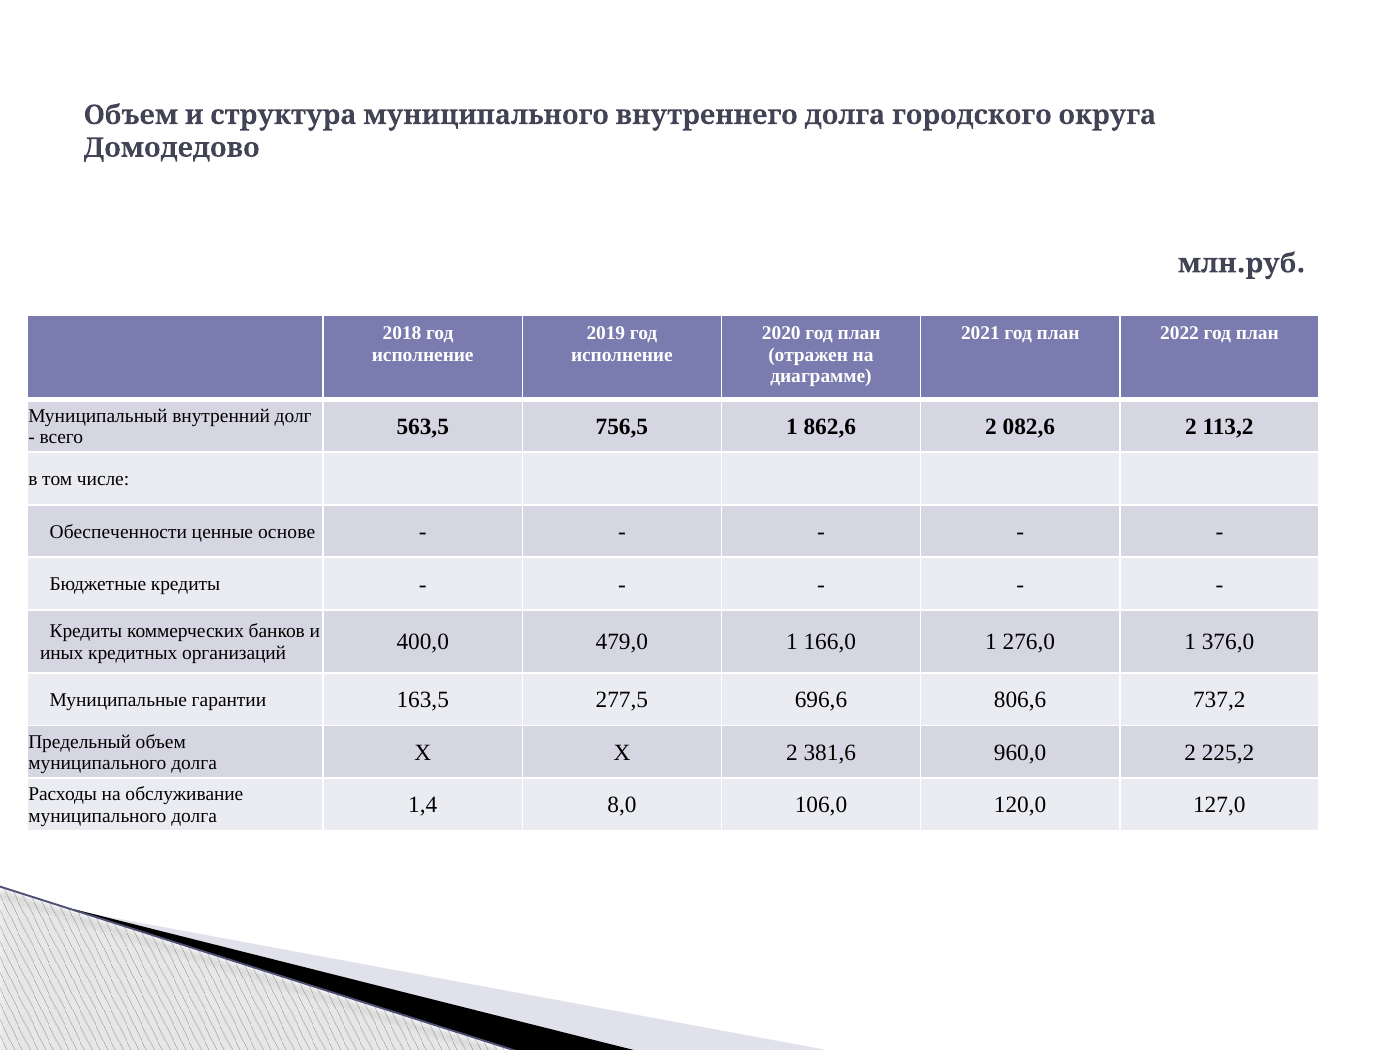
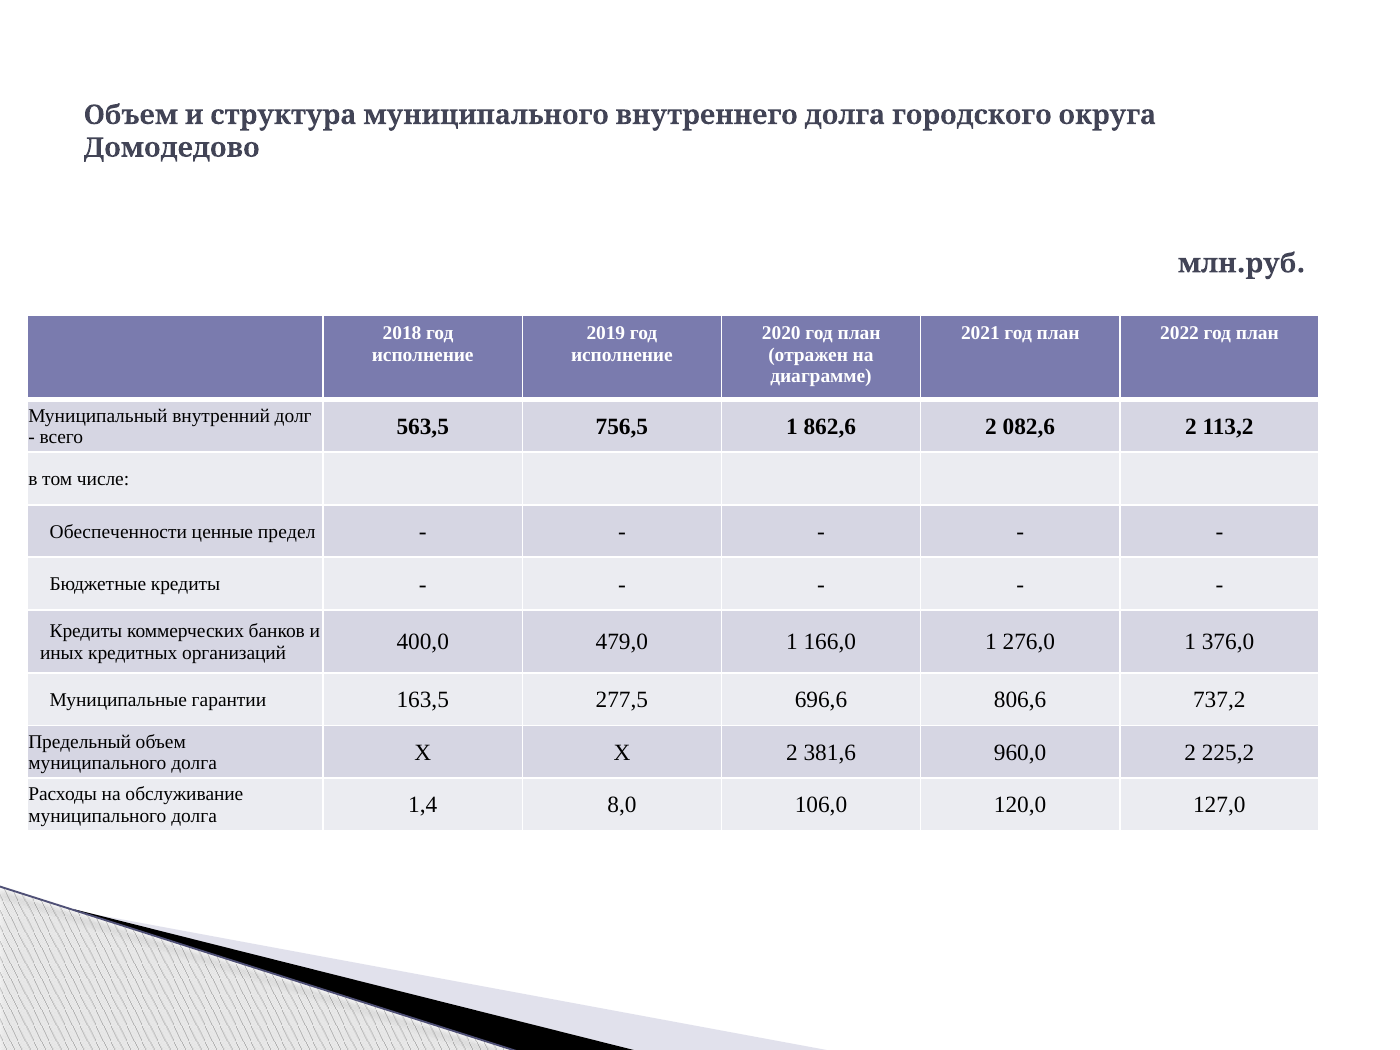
основе: основе -> предел
